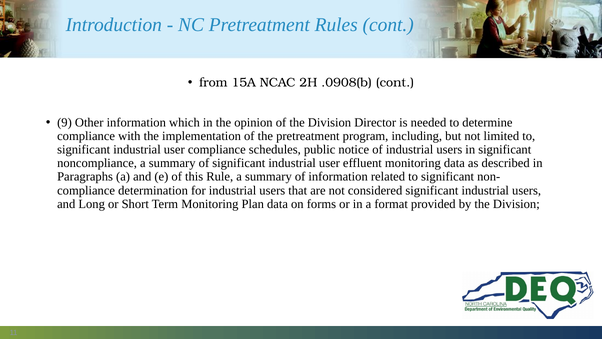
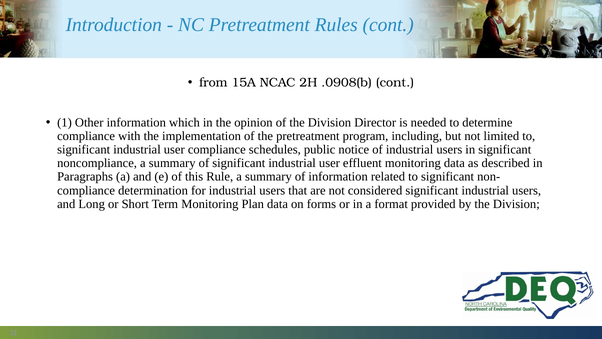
9: 9 -> 1
